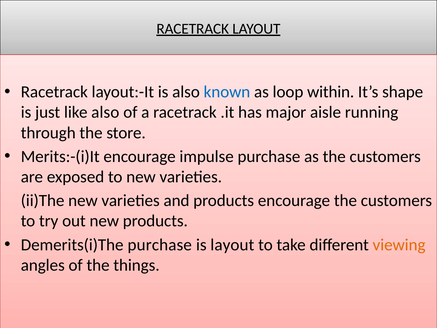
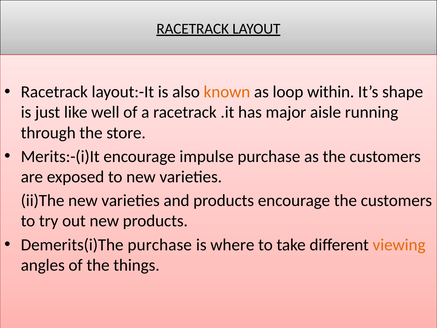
known colour: blue -> orange
like also: also -> well
is layout: layout -> where
